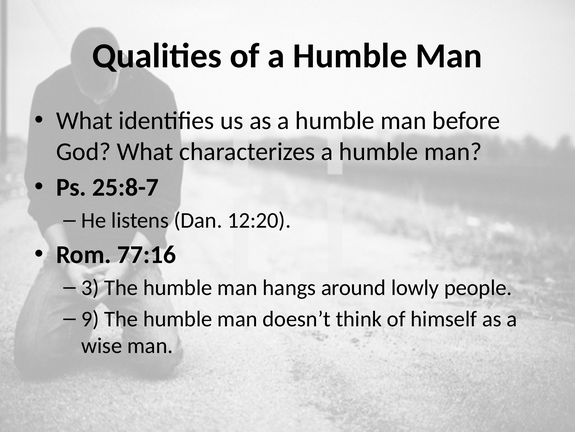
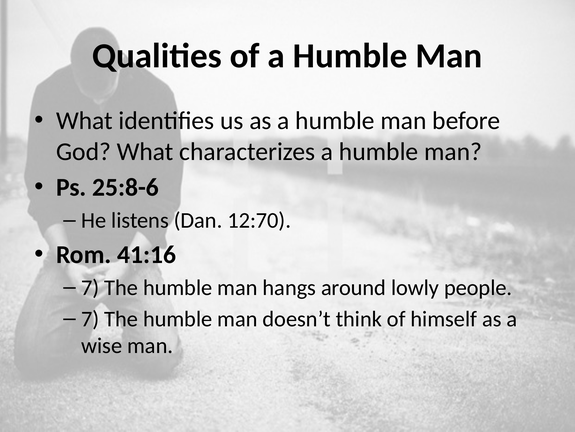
25:8-7: 25:8-7 -> 25:8-6
12:20: 12:20 -> 12:70
77:16: 77:16 -> 41:16
3 at (90, 287): 3 -> 7
9 at (90, 318): 9 -> 7
